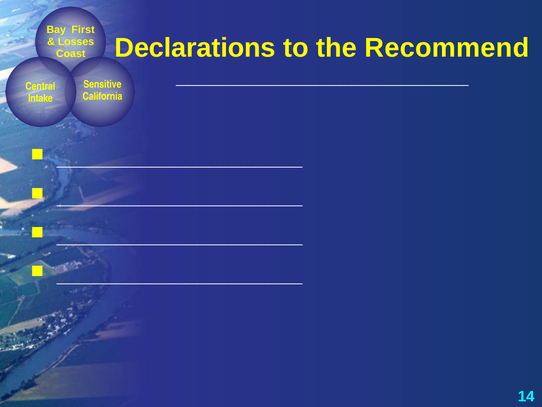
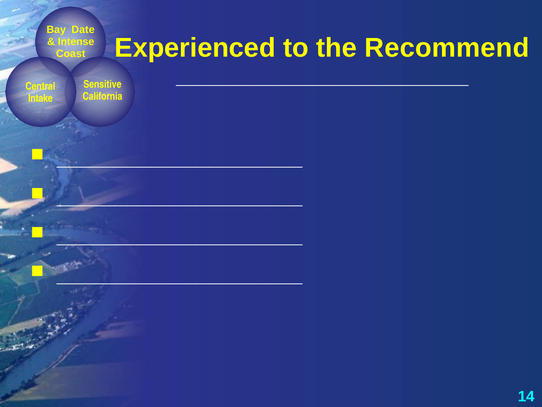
First: First -> Date
Declarations: Declarations -> Experienced
Losses: Losses -> Intense
